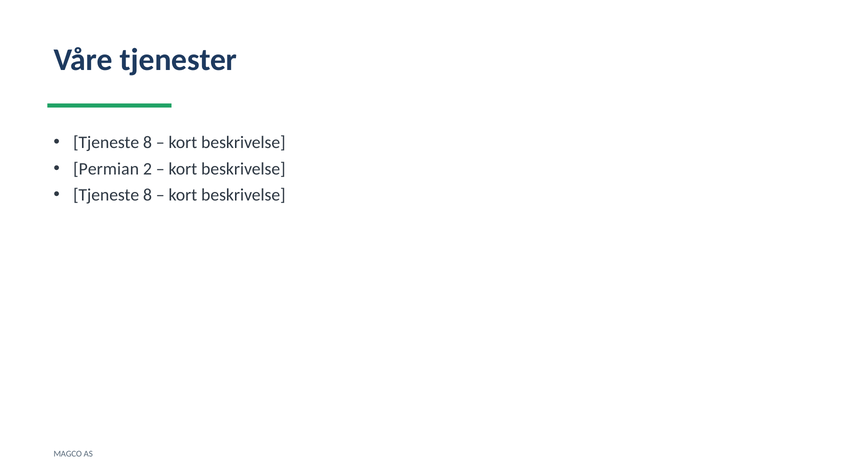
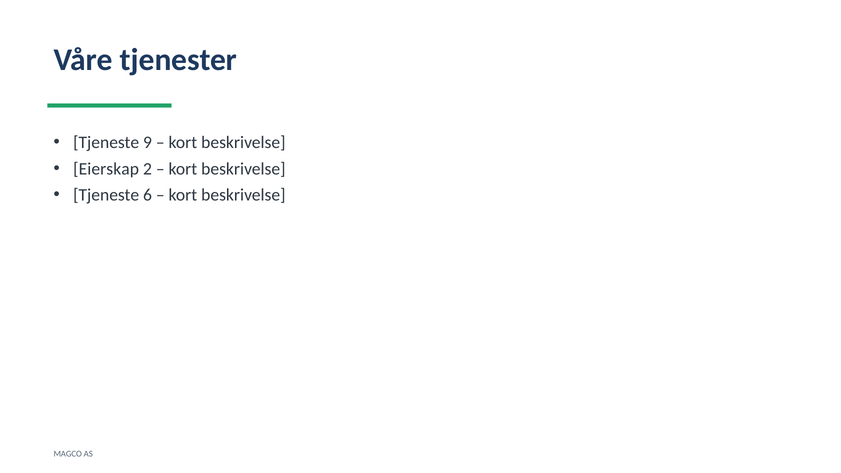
8 at (147, 142): 8 -> 9
Permian: Permian -> Eierskap
8 at (147, 195): 8 -> 6
